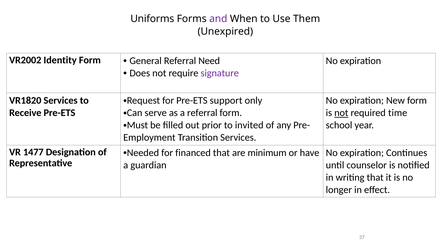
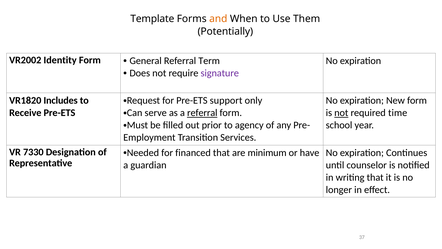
Uniforms: Uniforms -> Template
and colour: purple -> orange
Unexpired: Unexpired -> Potentially
Need: Need -> Term
VR1820 Services: Services -> Includes
referral at (202, 113) underline: none -> present
invited: invited -> agency
1477: 1477 -> 7330
